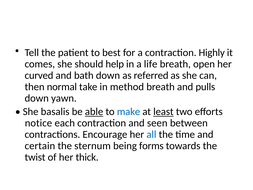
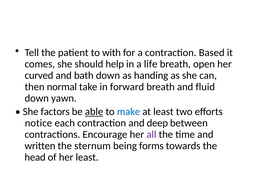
best: best -> with
Highly: Highly -> Based
referred: referred -> handing
method: method -> forward
pulls: pulls -> fluid
basalis: basalis -> factors
least at (163, 112) underline: present -> none
seen: seen -> deep
all colour: blue -> purple
certain: certain -> written
twist: twist -> head
her thick: thick -> least
